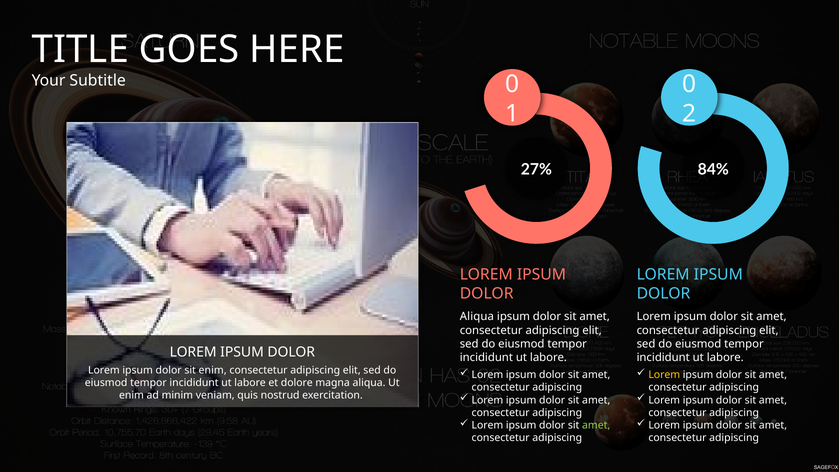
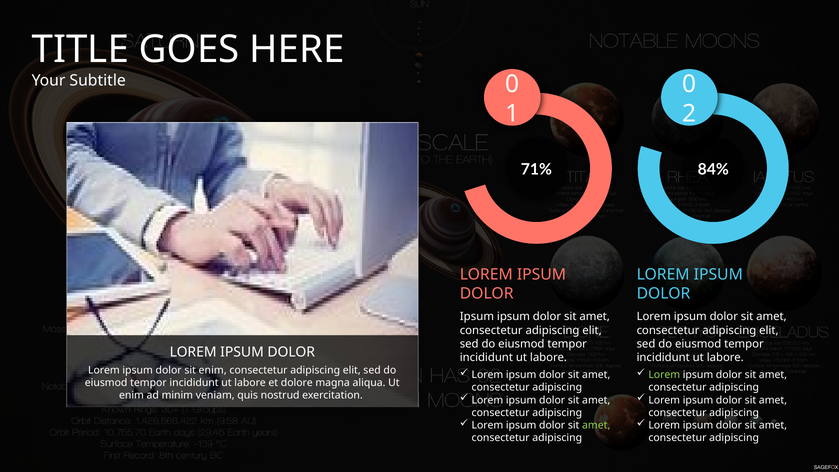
27%: 27% -> 71%
Aliqua at (477, 317): Aliqua -> Ipsum
Lorem at (664, 375) colour: yellow -> light green
